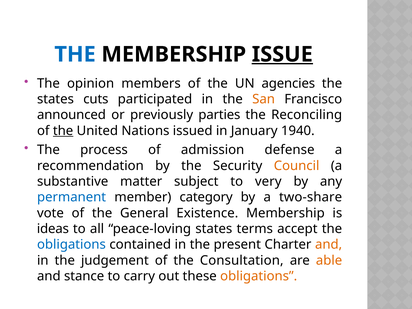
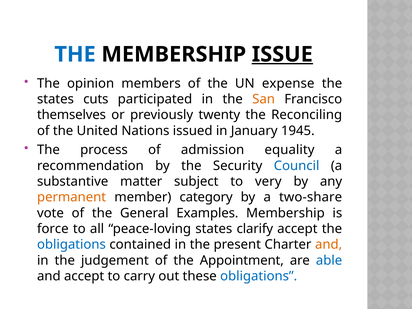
agencies: agencies -> expense
announced: announced -> themselves
parties: parties -> twenty
the at (63, 131) underline: present -> none
1940: 1940 -> 1945
defense: defense -> equality
Council colour: orange -> blue
permanent colour: blue -> orange
Existence: Existence -> Examples
ideas: ideas -> force
terms: terms -> clarify
Consultation: Consultation -> Appointment
able colour: orange -> blue
and stance: stance -> accept
obligations at (259, 276) colour: orange -> blue
